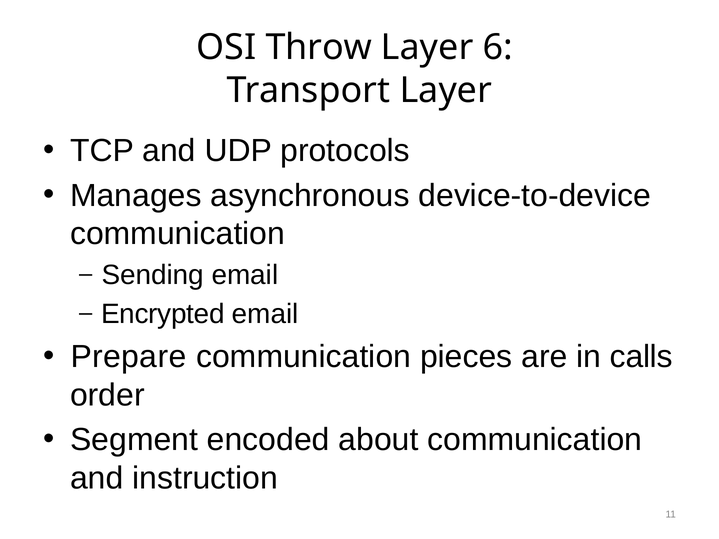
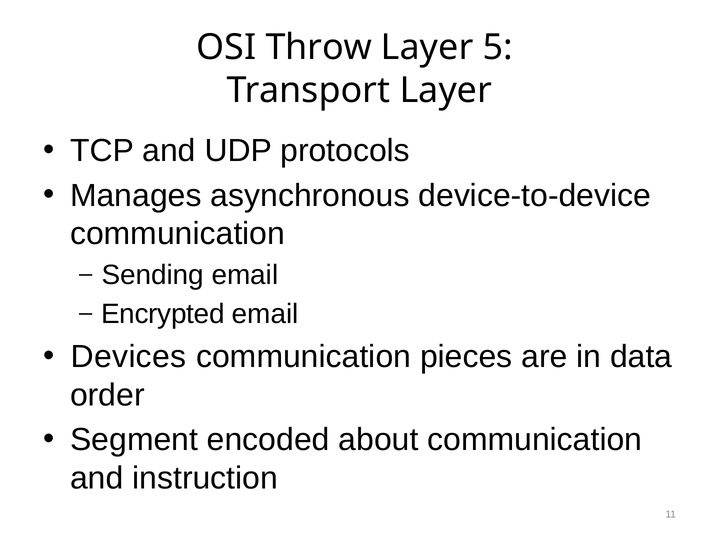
6: 6 -> 5
Prepare: Prepare -> Devices
calls: calls -> data
